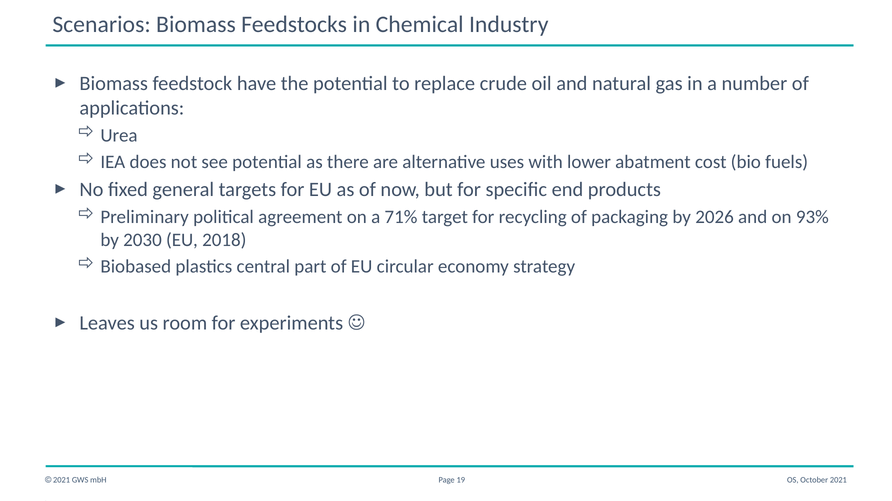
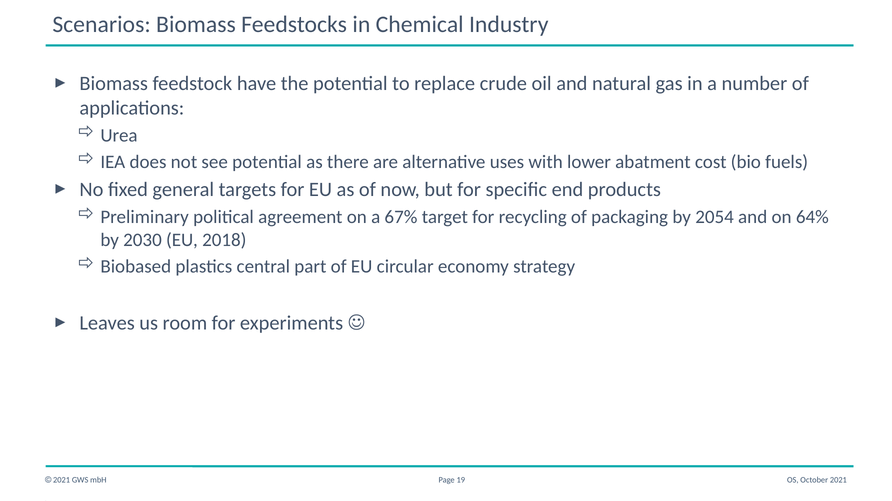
71%: 71% -> 67%
2026: 2026 -> 2054
93%: 93% -> 64%
